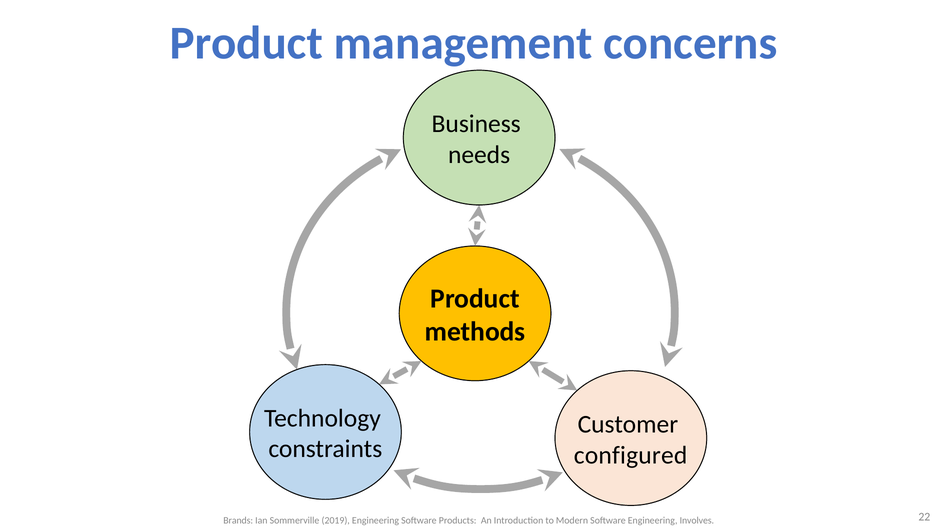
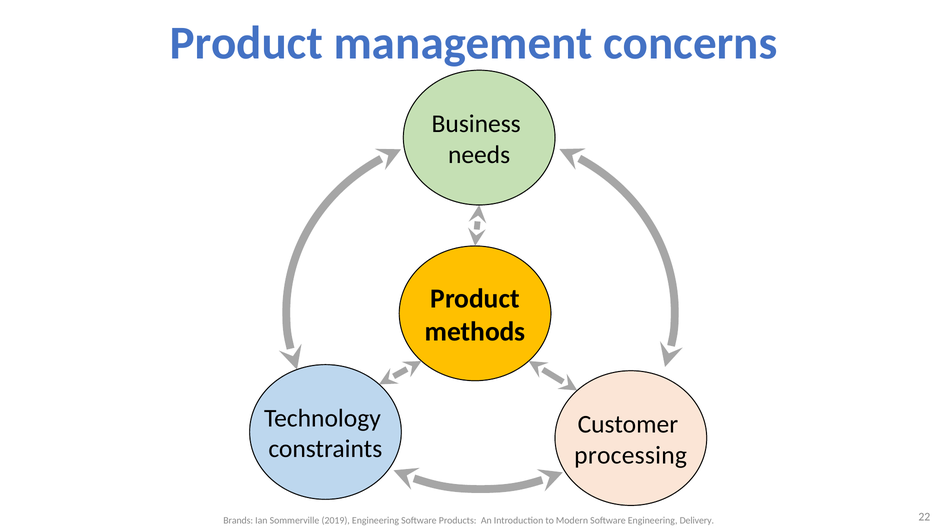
configured: configured -> processing
Involves: Involves -> Delivery
